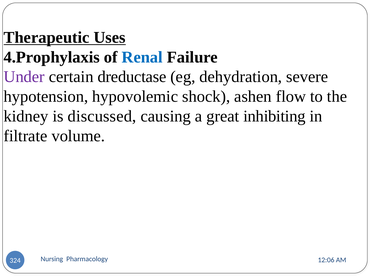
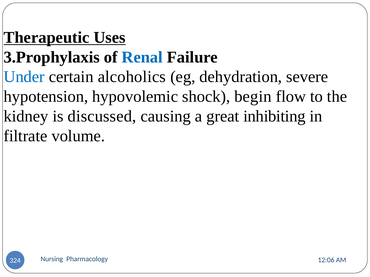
4.Prophylaxis: 4.Prophylaxis -> 3.Prophylaxis
Under colour: purple -> blue
dreductase: dreductase -> alcoholics
ashen: ashen -> begin
